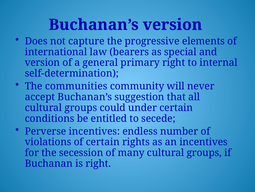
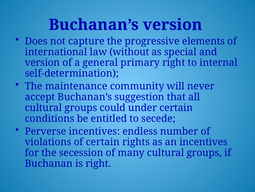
bearers: bearers -> without
communities: communities -> maintenance
